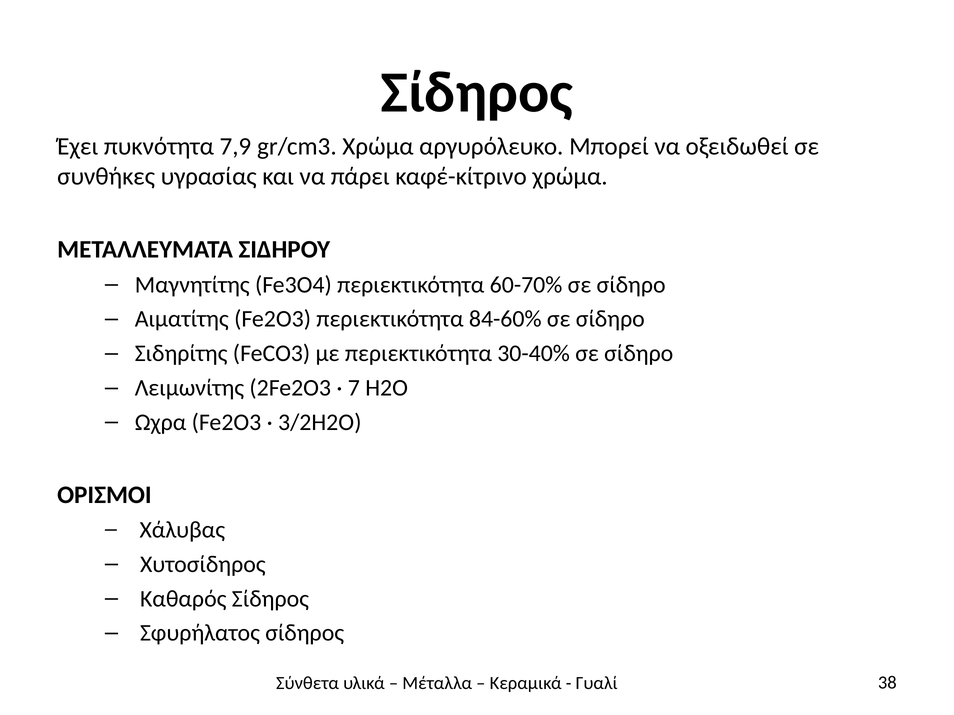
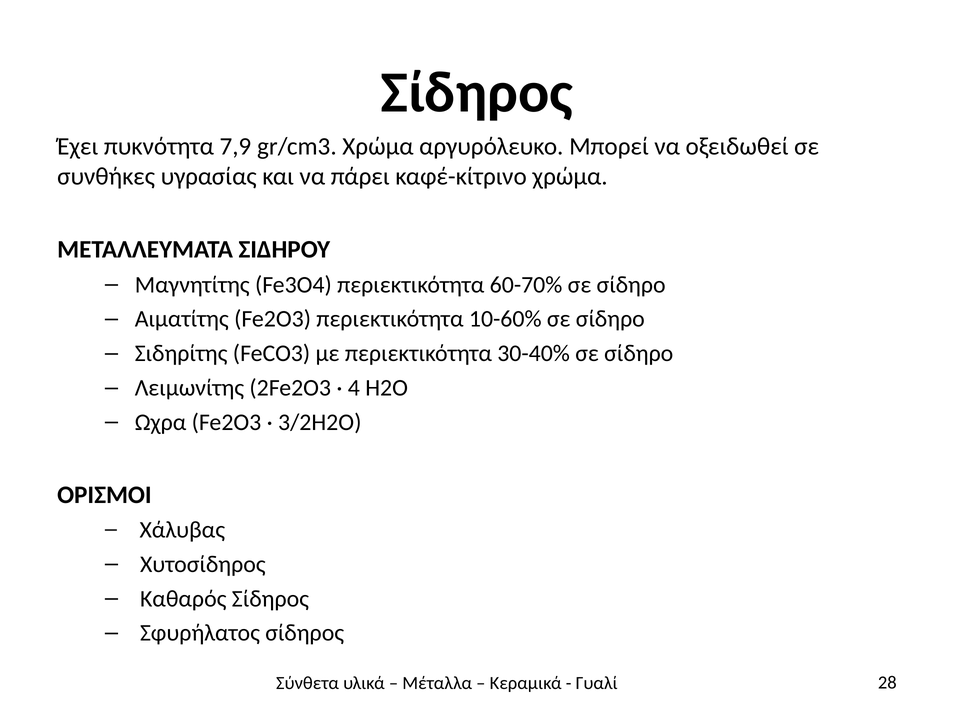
84-60%: 84-60% -> 10-60%
7: 7 -> 4
38: 38 -> 28
